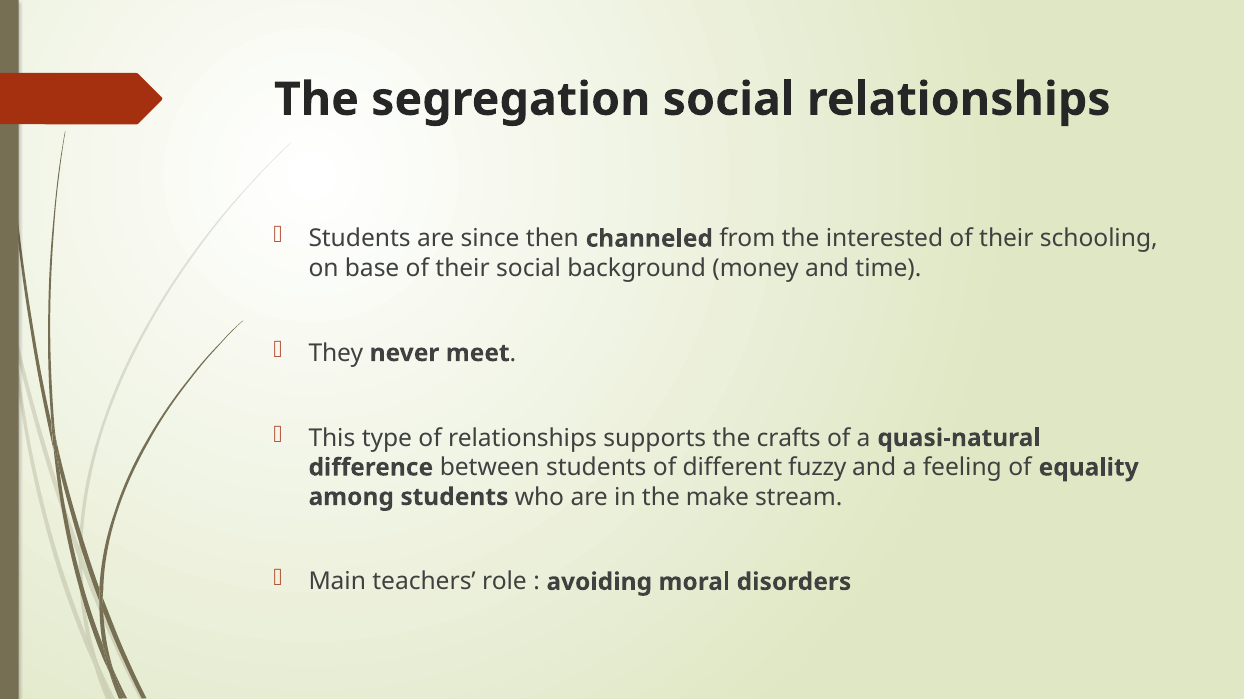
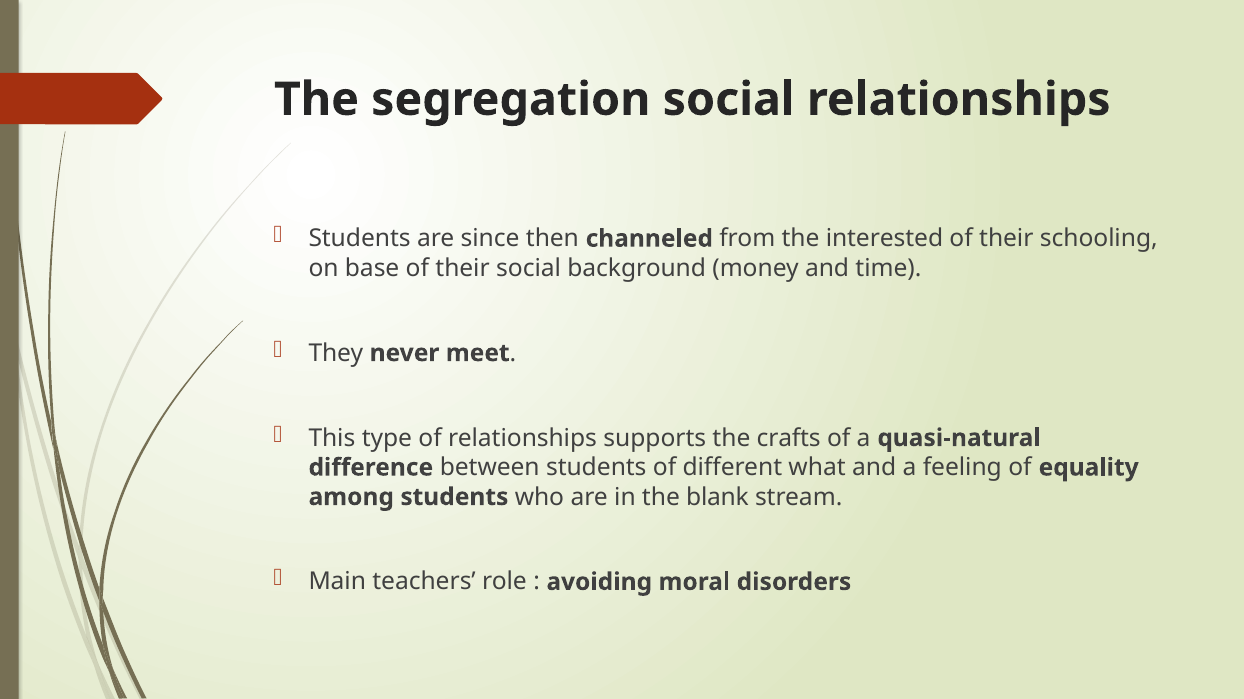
fuzzy: fuzzy -> what
make: make -> blank
